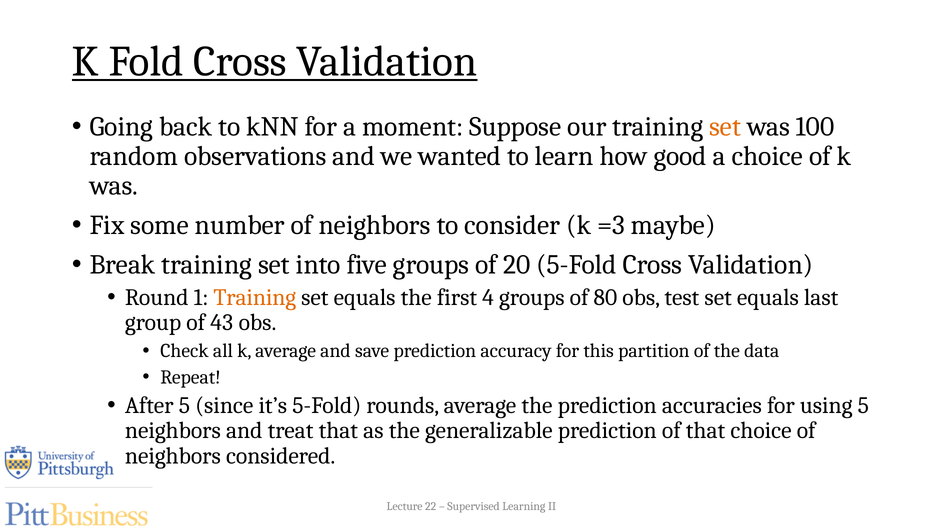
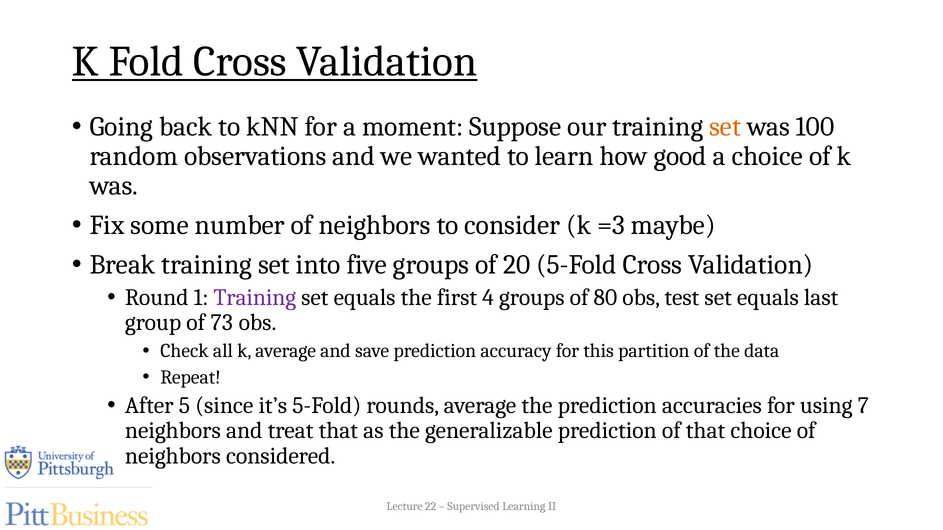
Training at (255, 298) colour: orange -> purple
43: 43 -> 73
using 5: 5 -> 7
